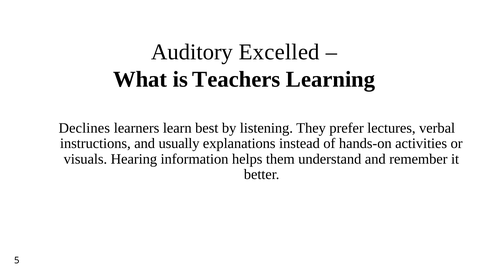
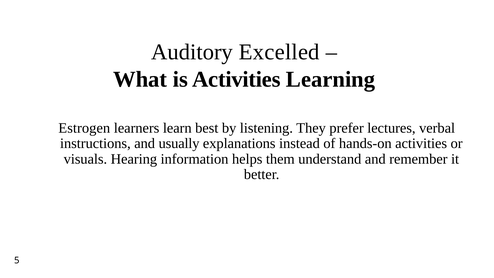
is Teachers: Teachers -> Activities
Declines: Declines -> Estrogen
